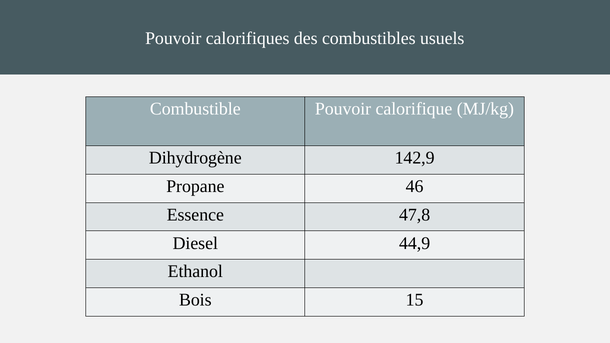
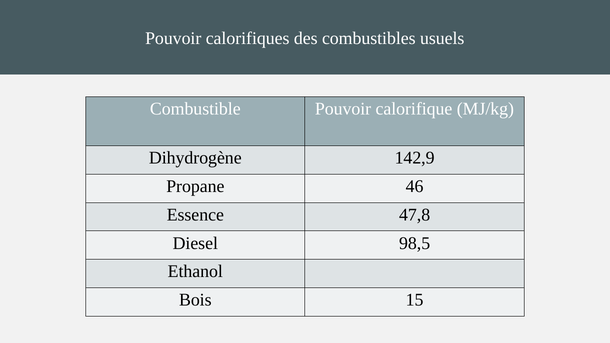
44,9: 44,9 -> 98,5
